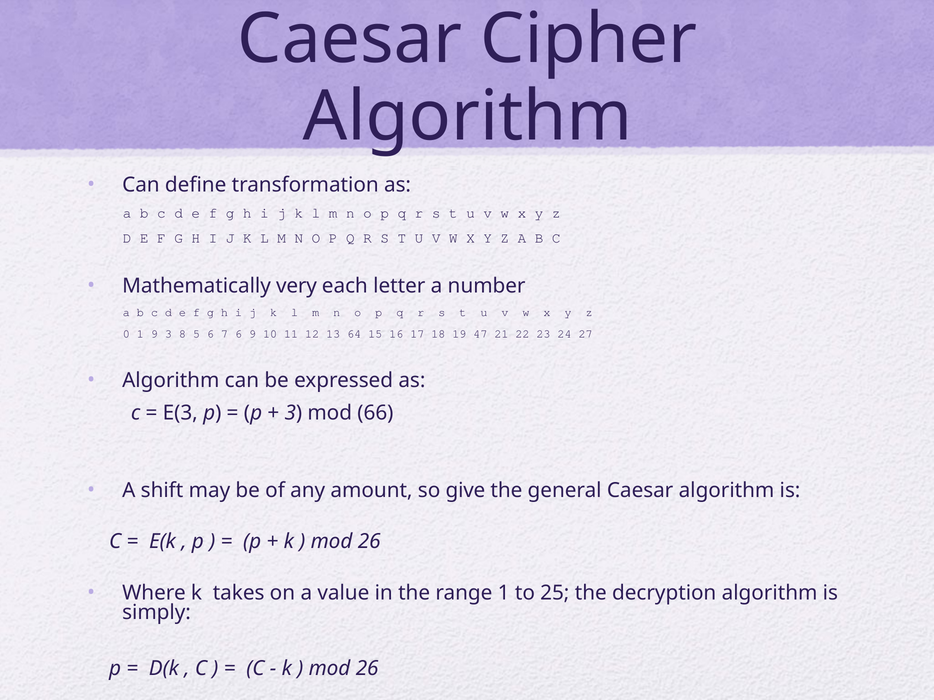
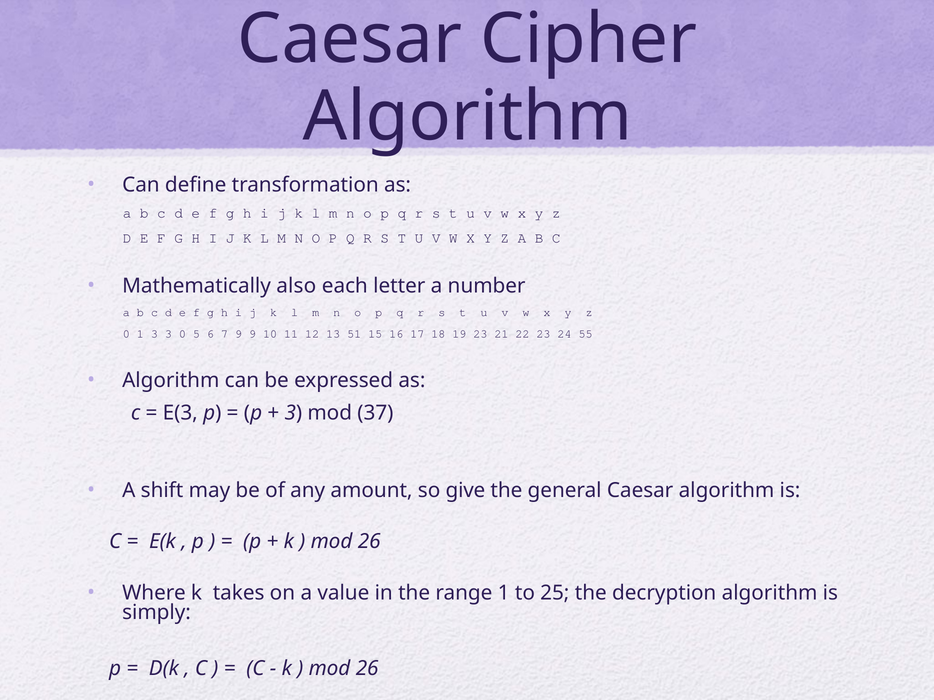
very: very -> also
1 9: 9 -> 3
3 8: 8 -> 0
7 6: 6 -> 9
64: 64 -> 51
19 47: 47 -> 23
27: 27 -> 55
66: 66 -> 37
